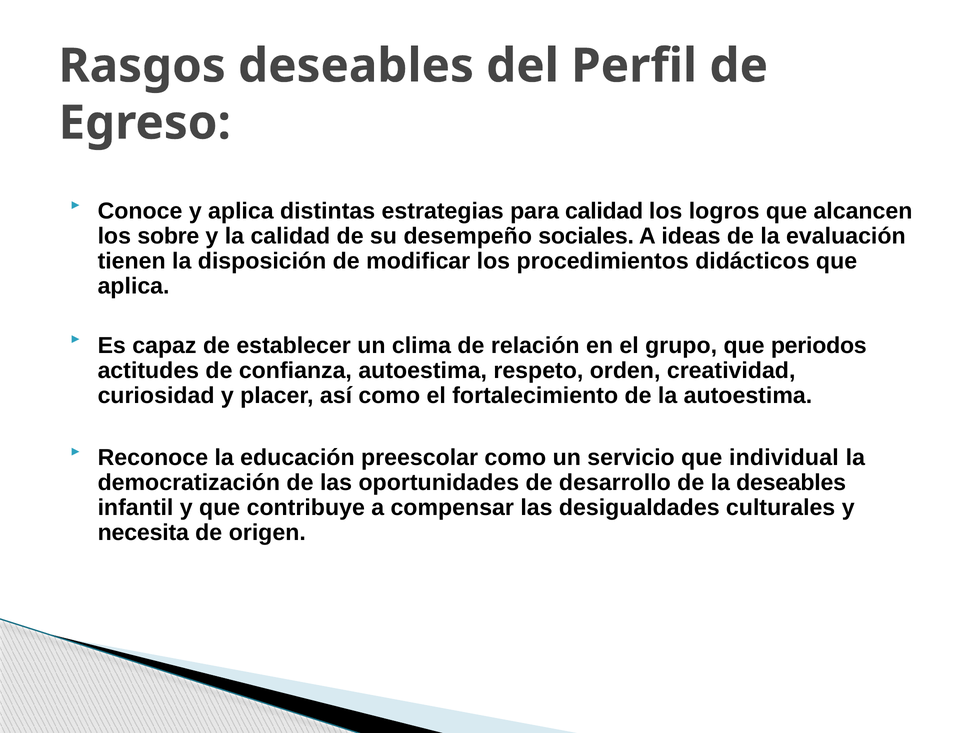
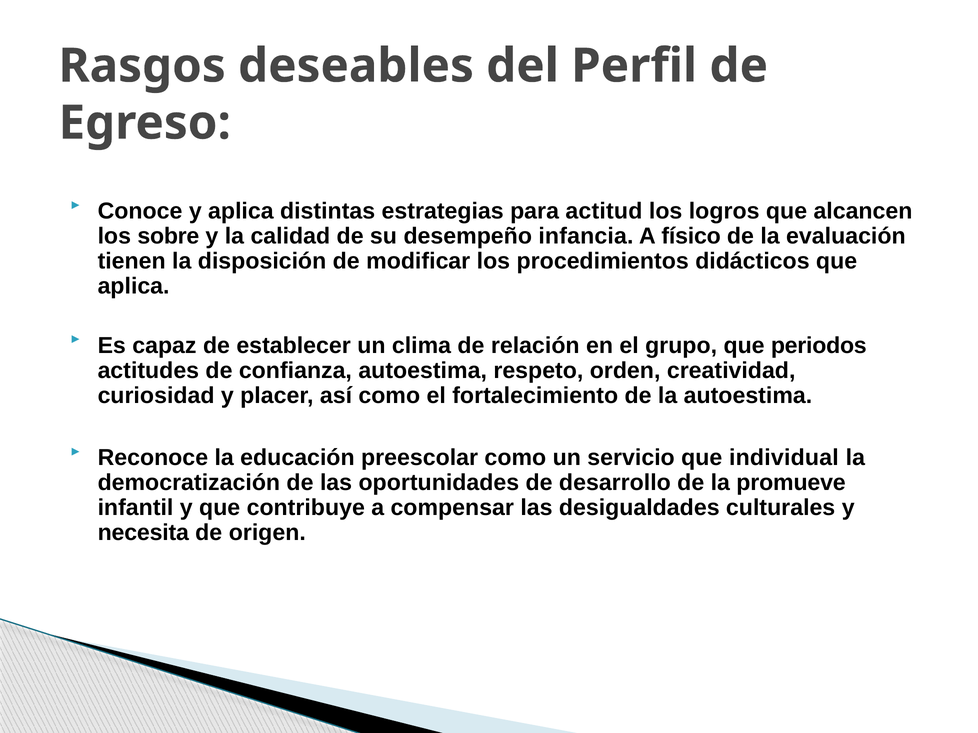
para calidad: calidad -> actitud
sociales: sociales -> infancia
ideas: ideas -> físico
la deseables: deseables -> promueve
